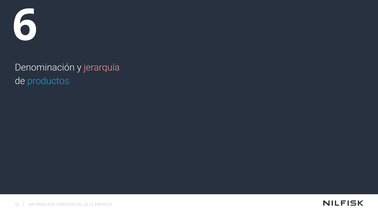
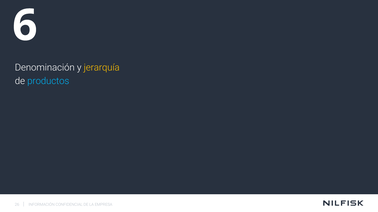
jerarquía colour: pink -> yellow
